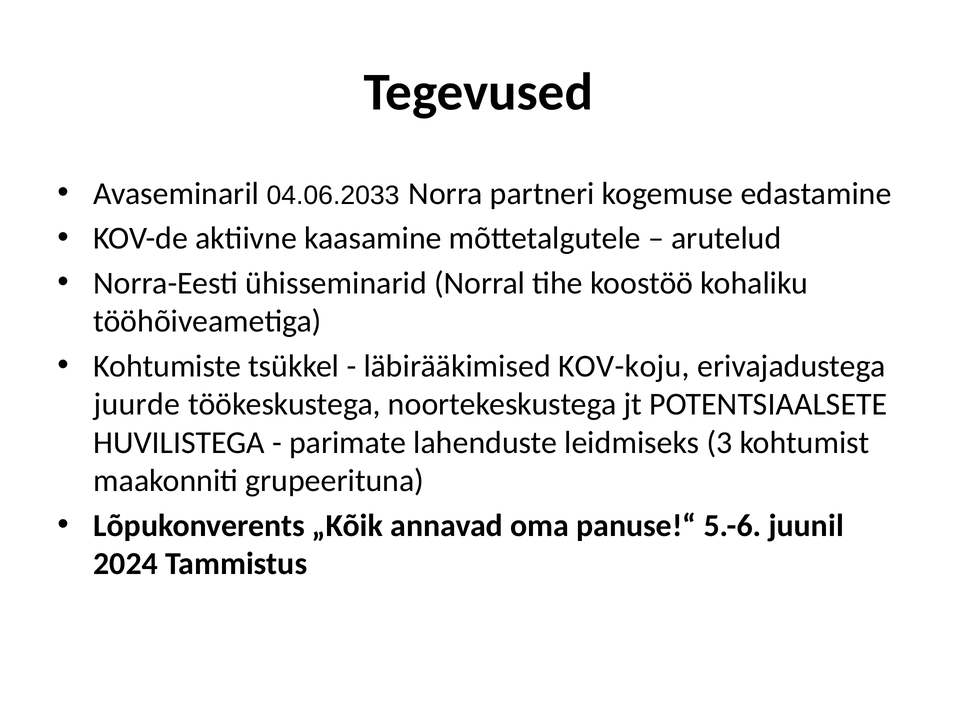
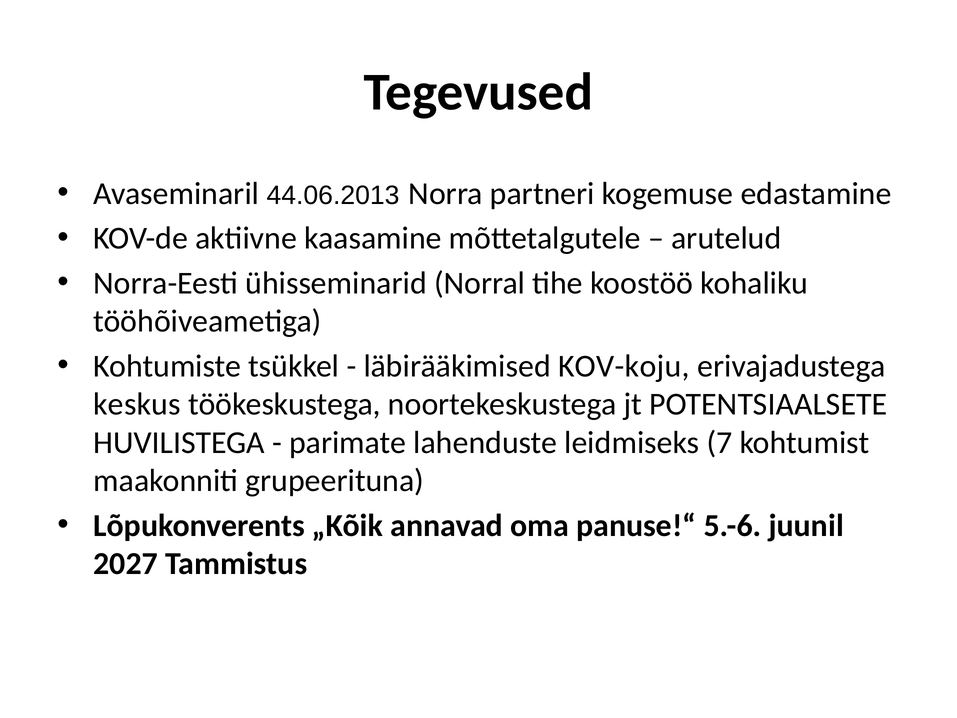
04.06.2033: 04.06.2033 -> 44.06.2013
juurde: juurde -> keskus
3: 3 -> 7
2024: 2024 -> 2027
